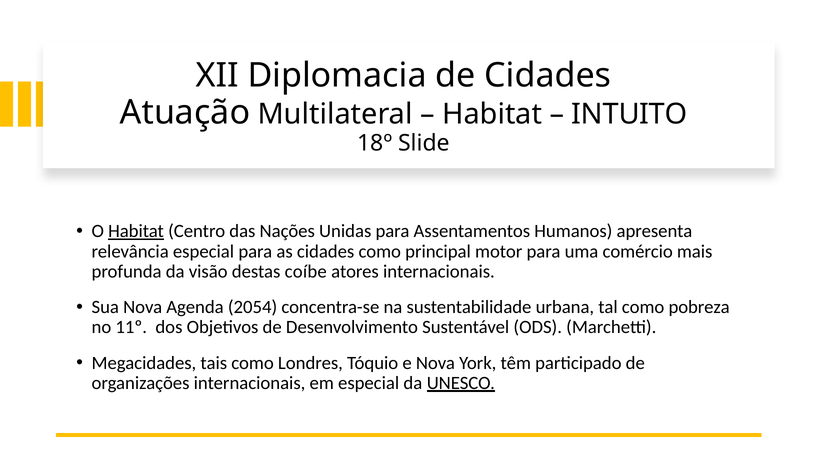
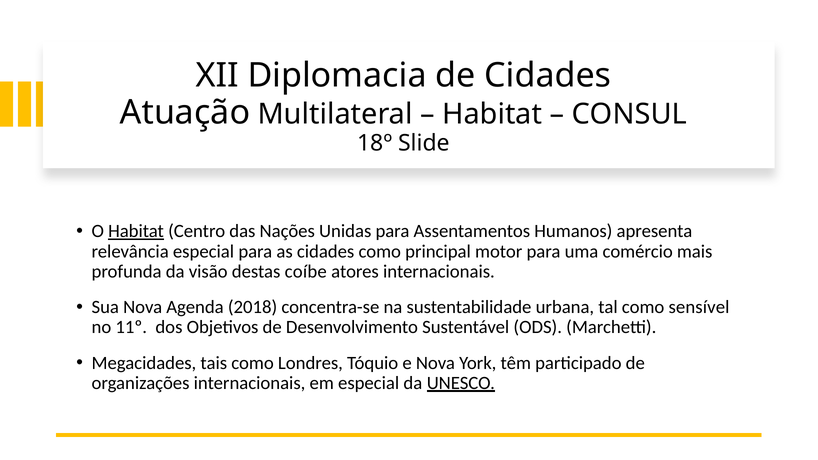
INTUITO: INTUITO -> CONSUL
2054: 2054 -> 2018
pobreza: pobreza -> sensível
